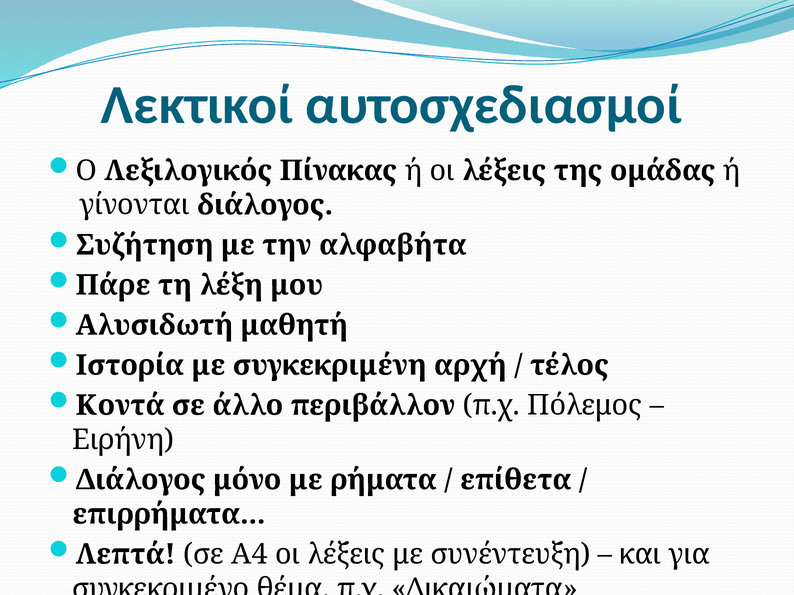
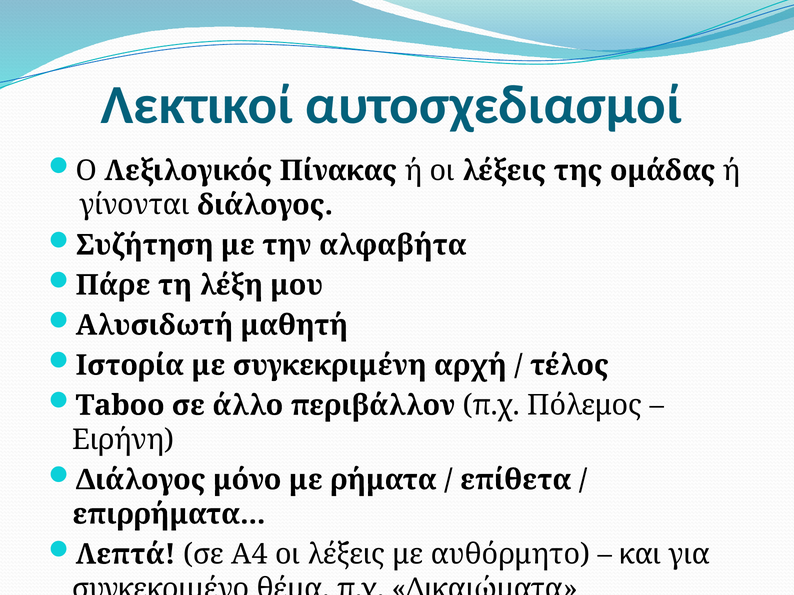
Κοντά: Κοντά -> Taboo
συνέντευξη: συνέντευξη -> αυθόρμητο
